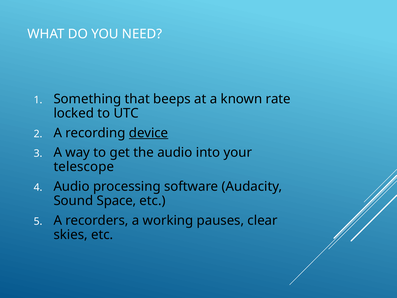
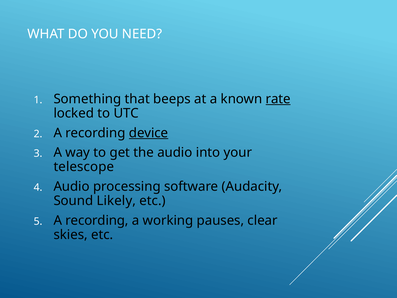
rate underline: none -> present
Space: Space -> Likely
recorders at (97, 220): recorders -> recording
